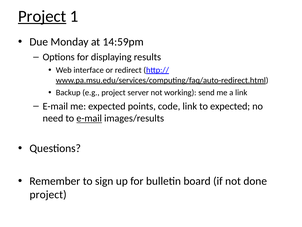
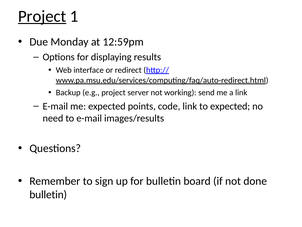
14:59pm: 14:59pm -> 12:59pm
e-mail at (89, 118) underline: present -> none
project at (48, 194): project -> bulletin
